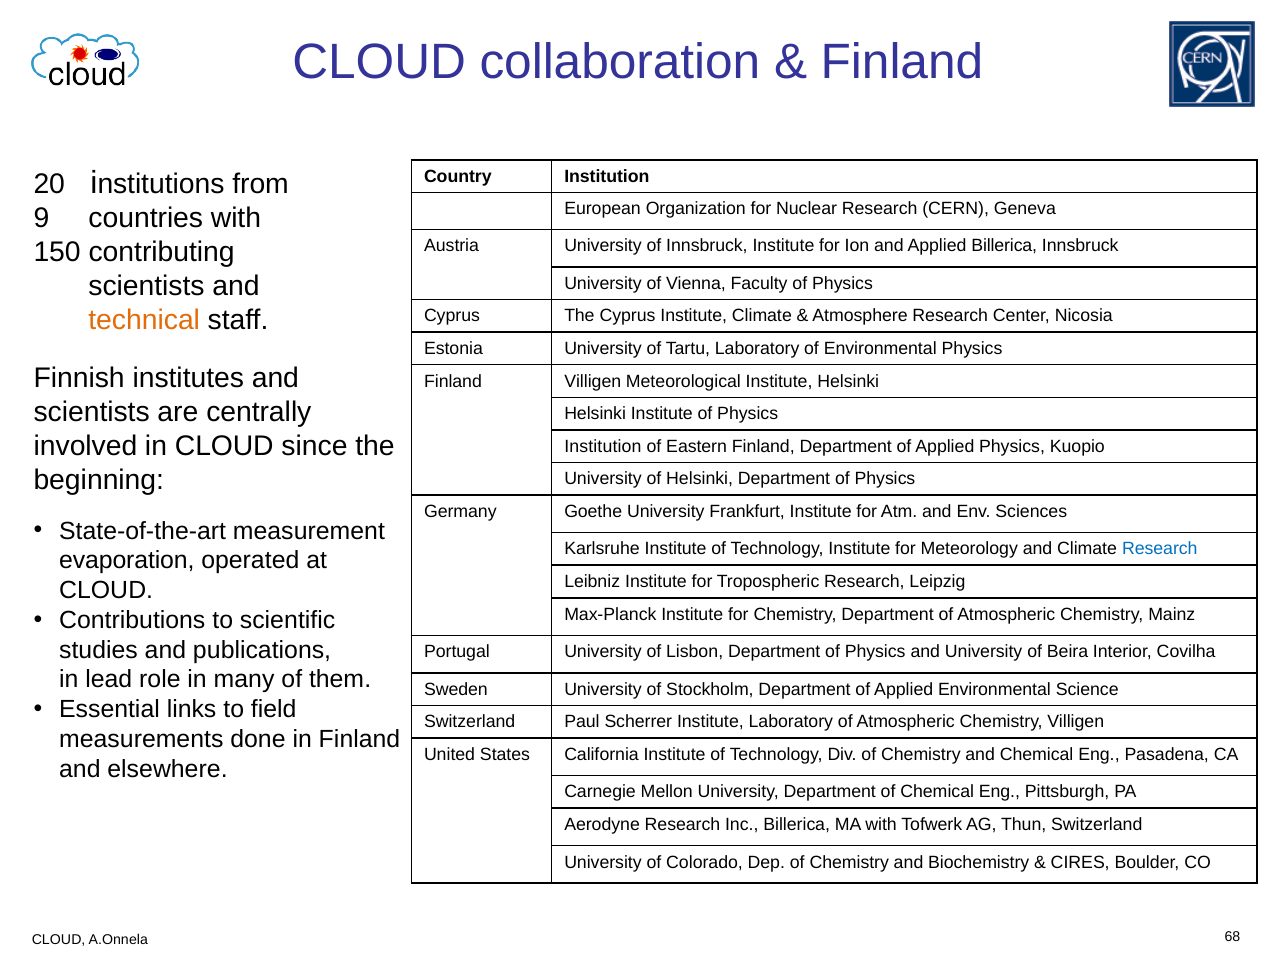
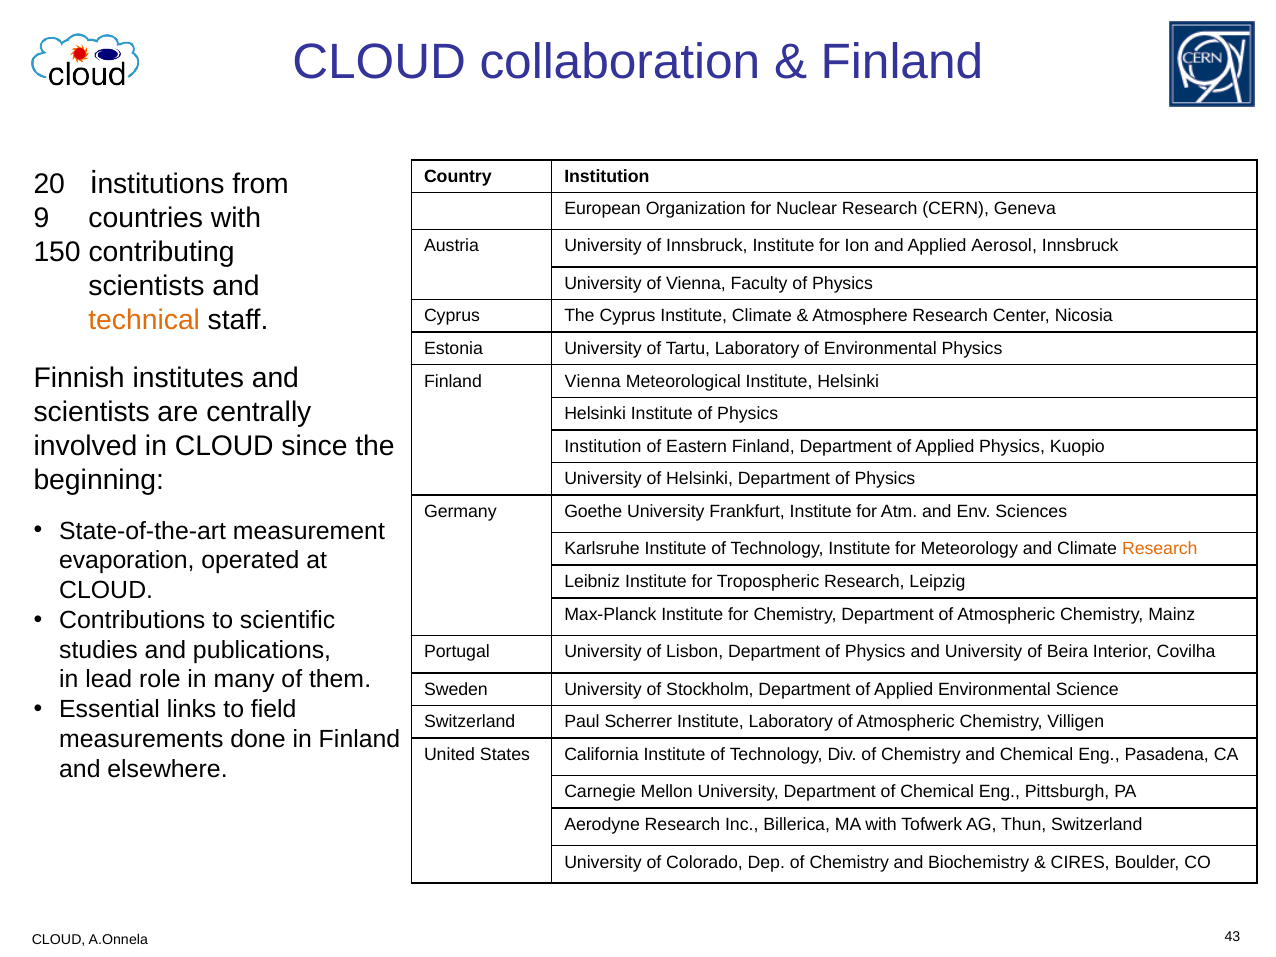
Applied Billerica: Billerica -> Aerosol
Finland Villigen: Villigen -> Vienna
Research at (1160, 549) colour: blue -> orange
68: 68 -> 43
